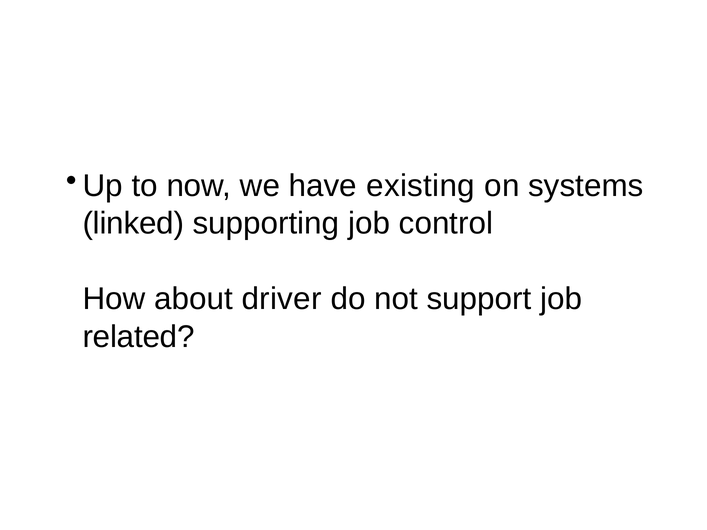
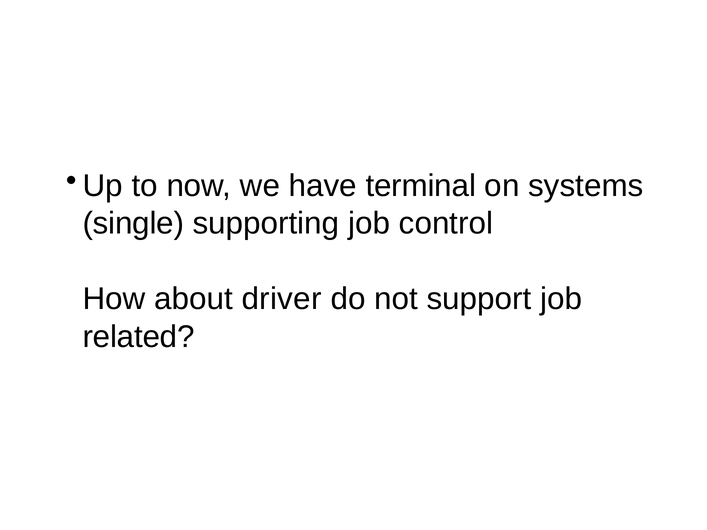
existing: existing -> terminal
linked: linked -> single
